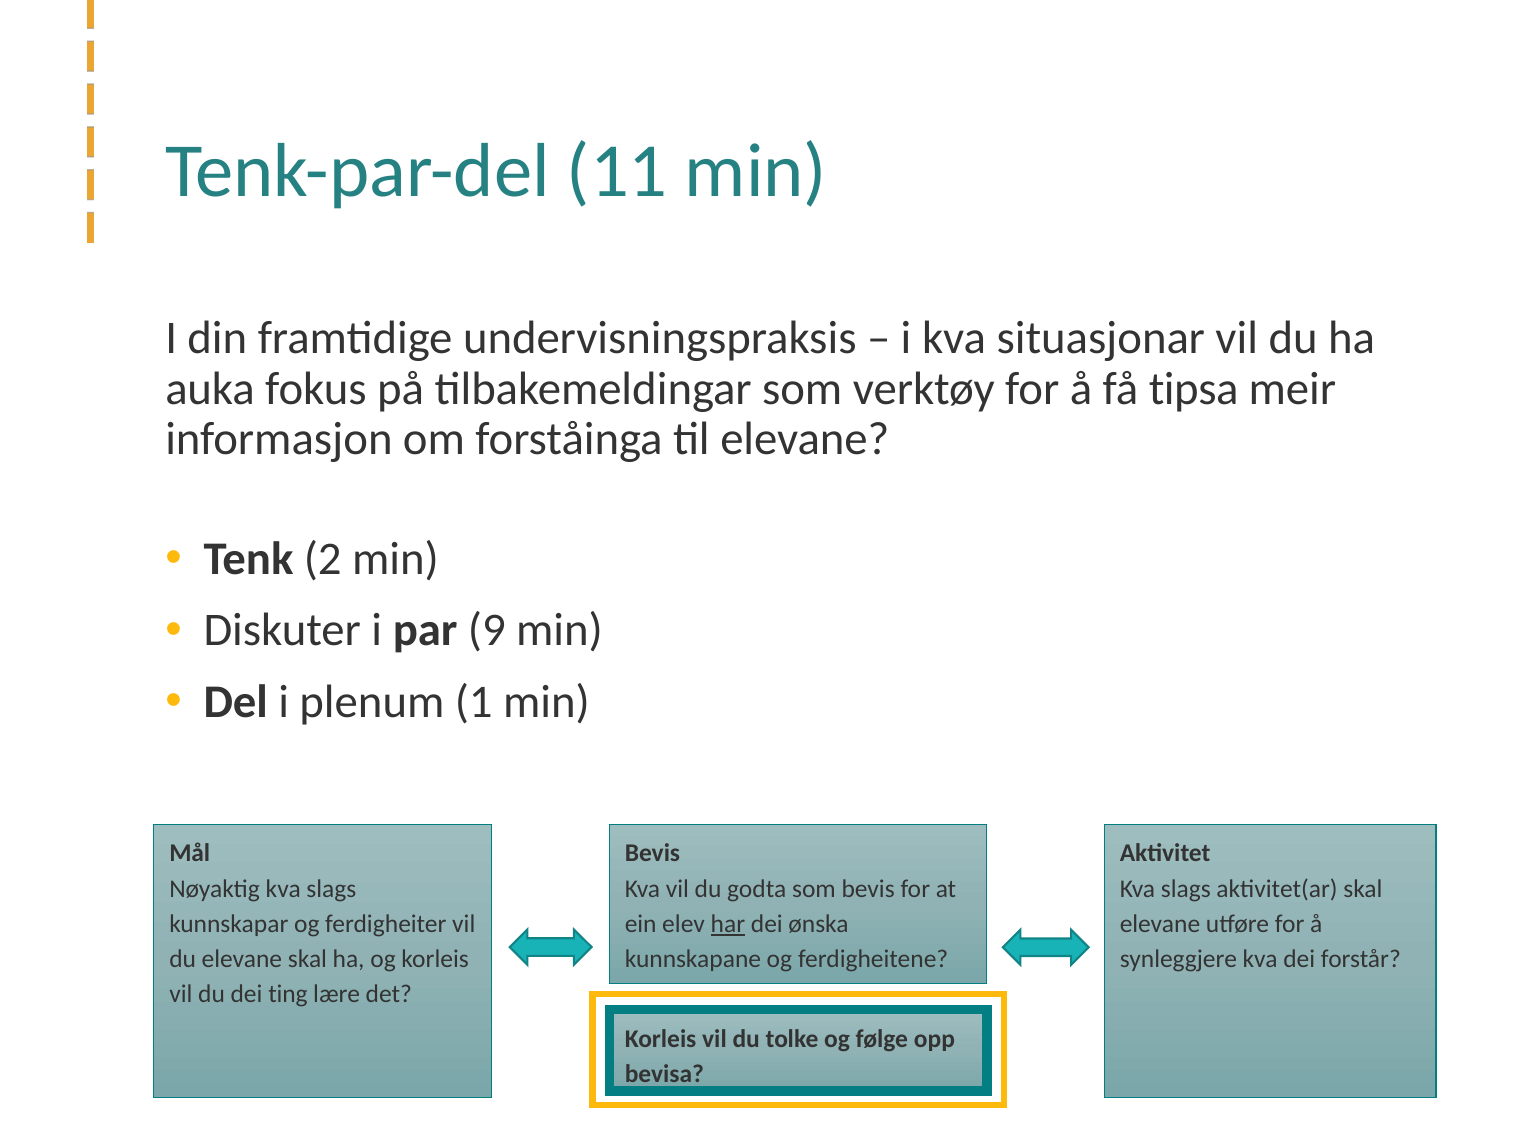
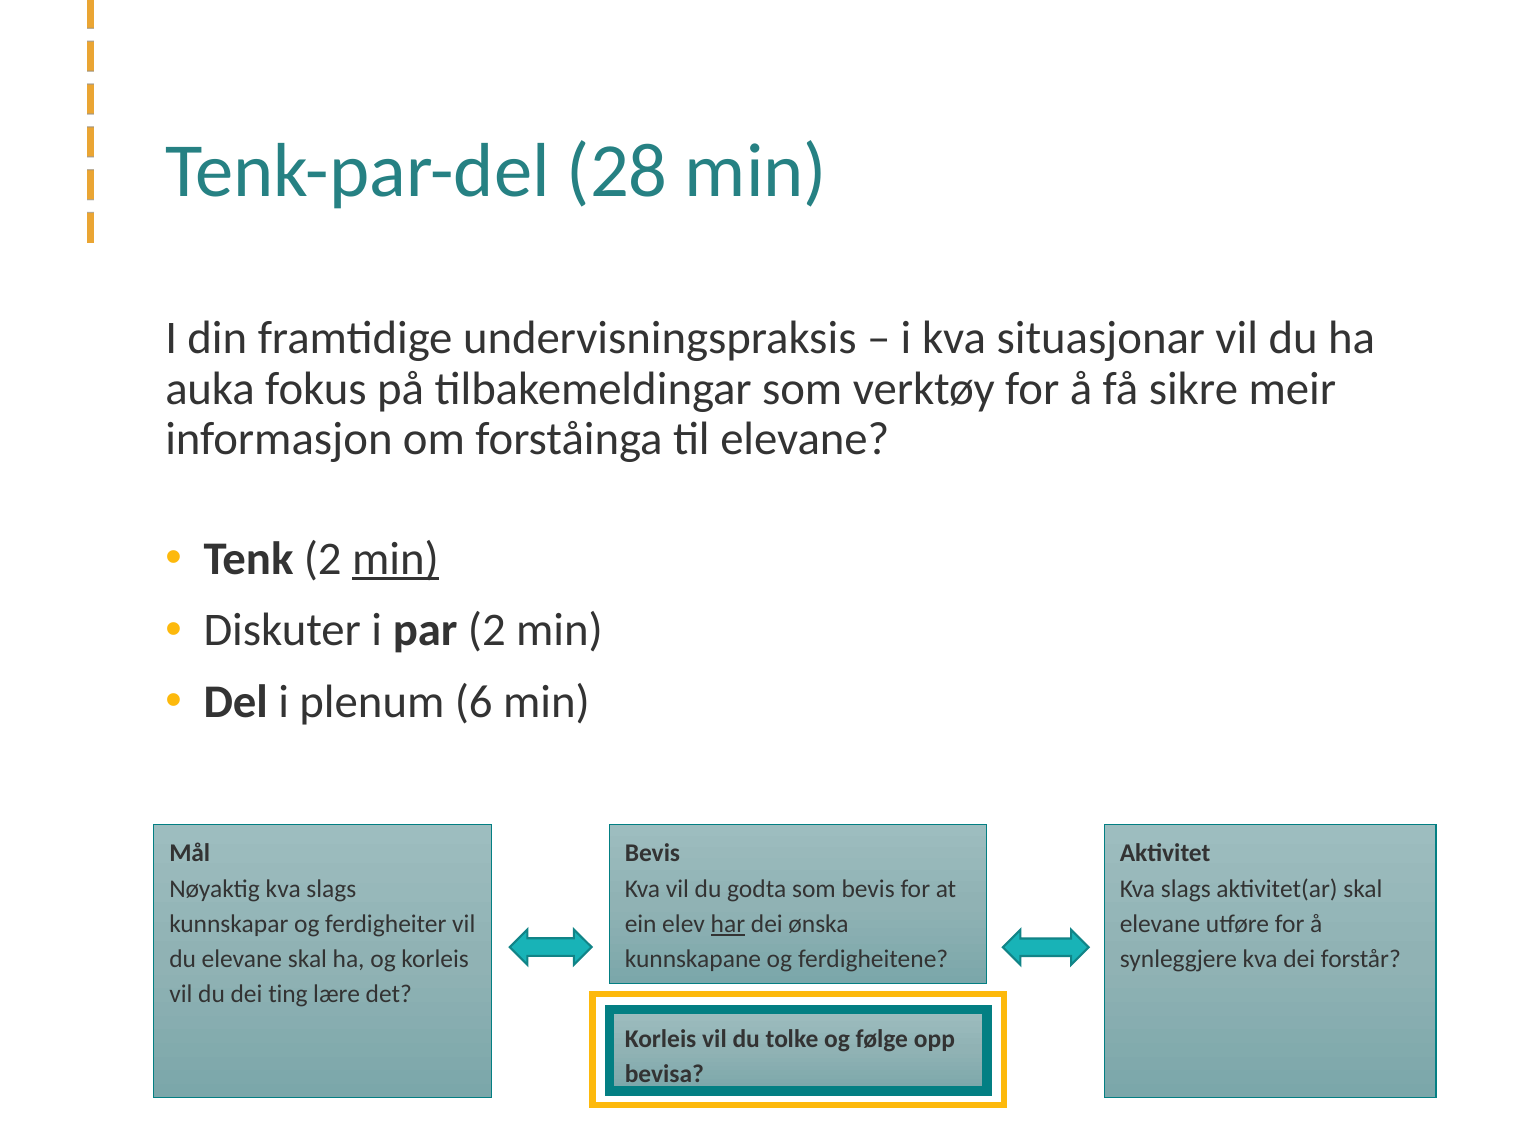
11: 11 -> 28
tipsa: tipsa -> sikre
min at (395, 559) underline: none -> present
par 9: 9 -> 2
1: 1 -> 6
